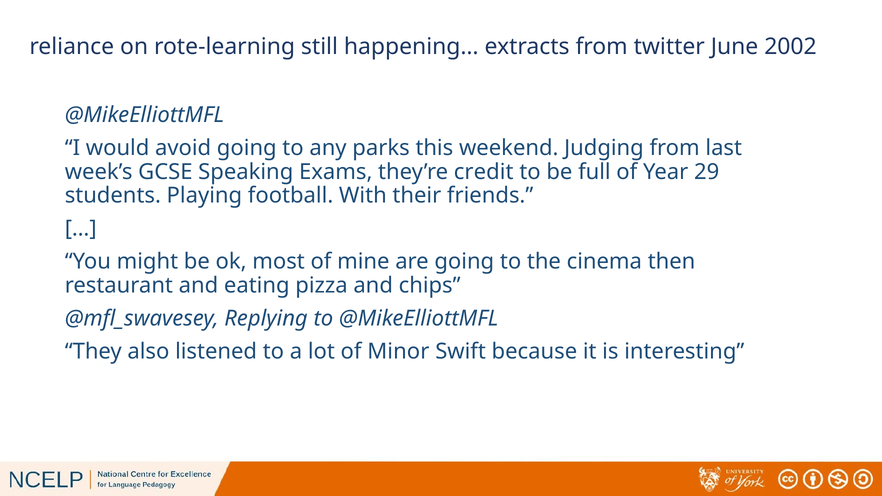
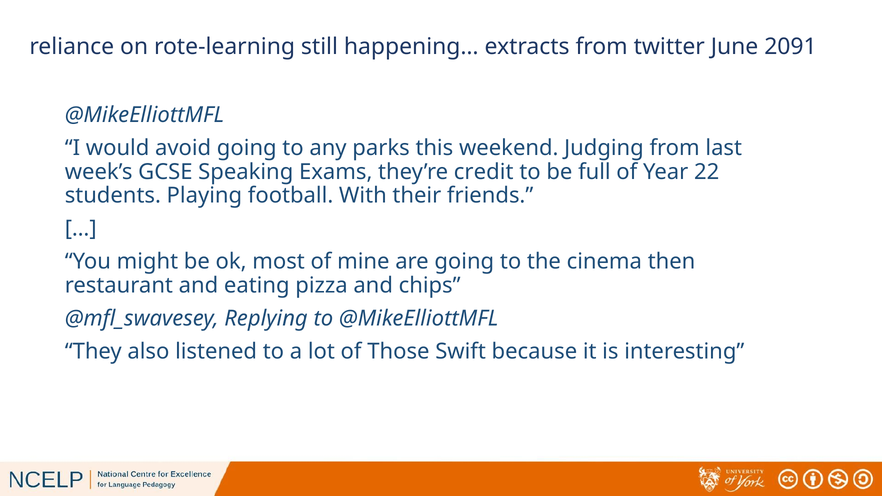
2002: 2002 -> 2091
29: 29 -> 22
Minor: Minor -> Those
